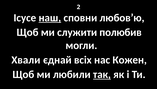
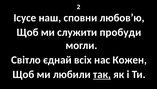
наш underline: present -> none
полюбив: полюбив -> пробуди
Хвали: Хвали -> Світло
